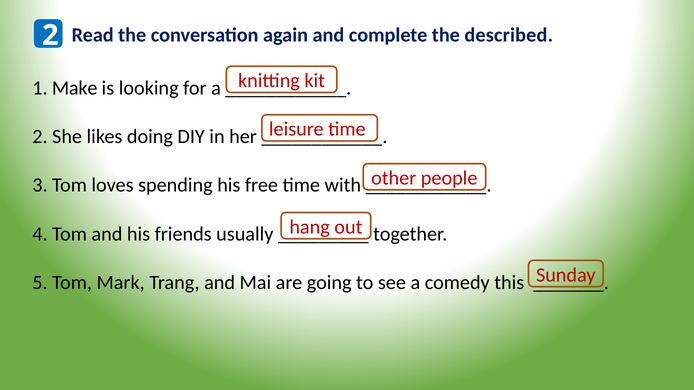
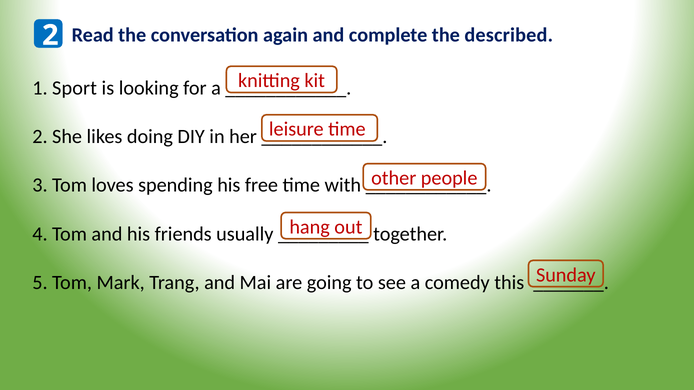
Make: Make -> Sport
